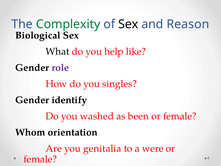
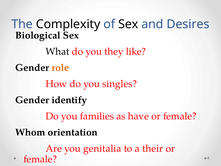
Complexity colour: green -> black
Reason: Reason -> Desires
help: help -> they
role colour: purple -> orange
washed: washed -> families
been: been -> have
were: were -> their
